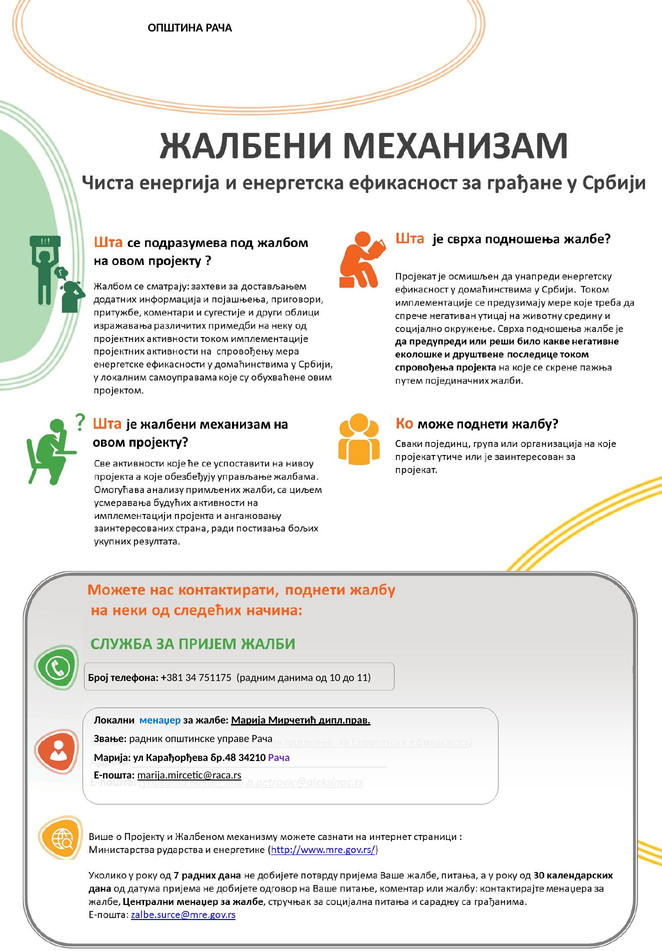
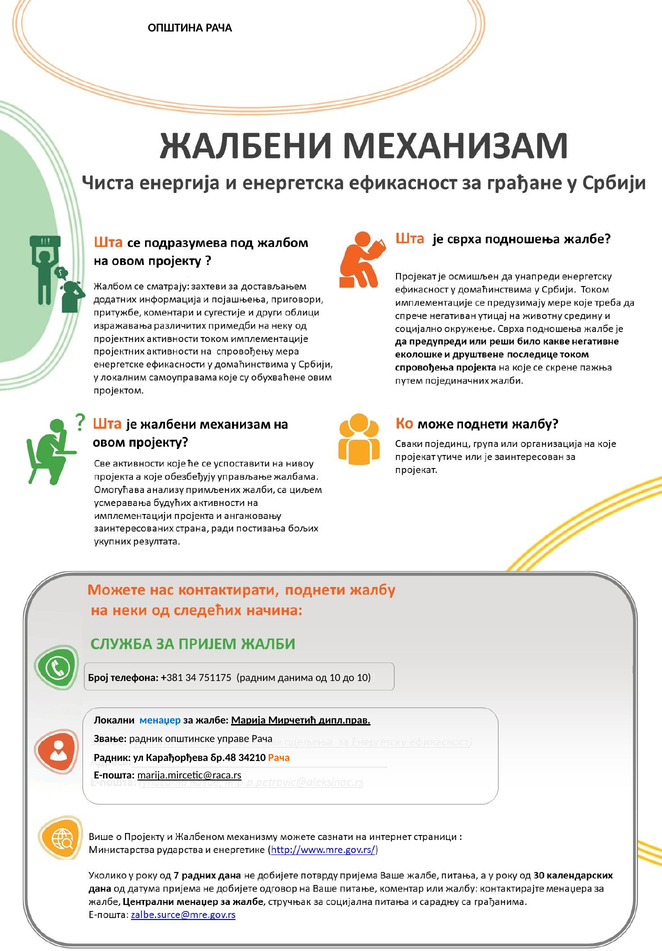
до 11: 11 -> 10
Марија at (112, 757): Марија -> Радник
Рача at (279, 757) colour: purple -> orange
